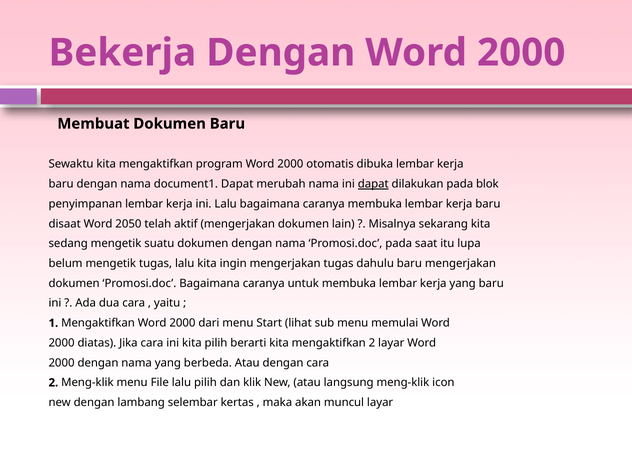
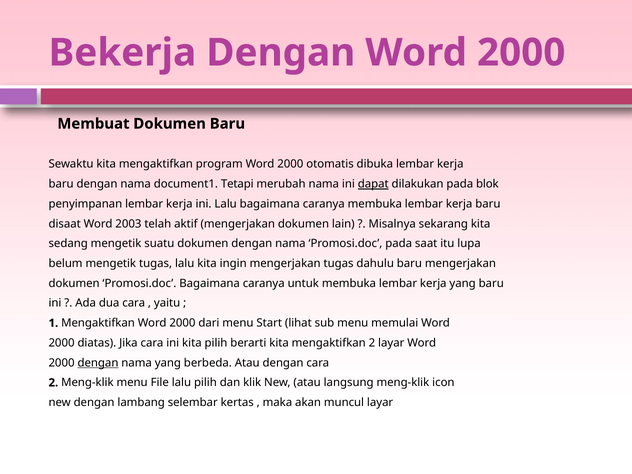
document1 Dapat: Dapat -> Tetapi
2050: 2050 -> 2003
dengan at (98, 363) underline: none -> present
